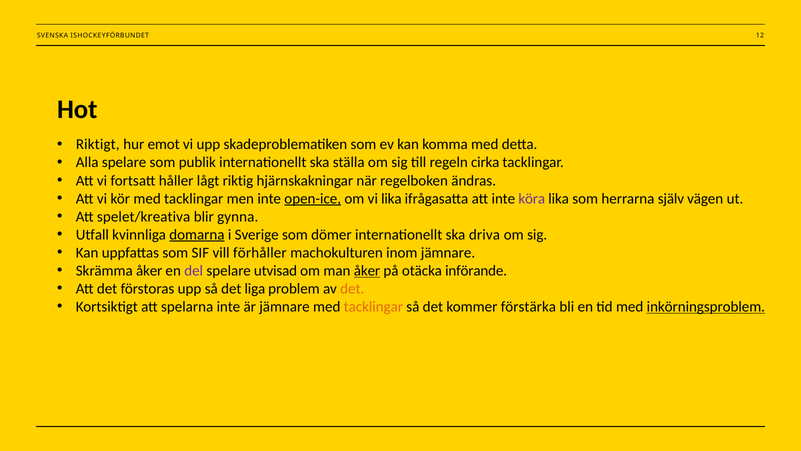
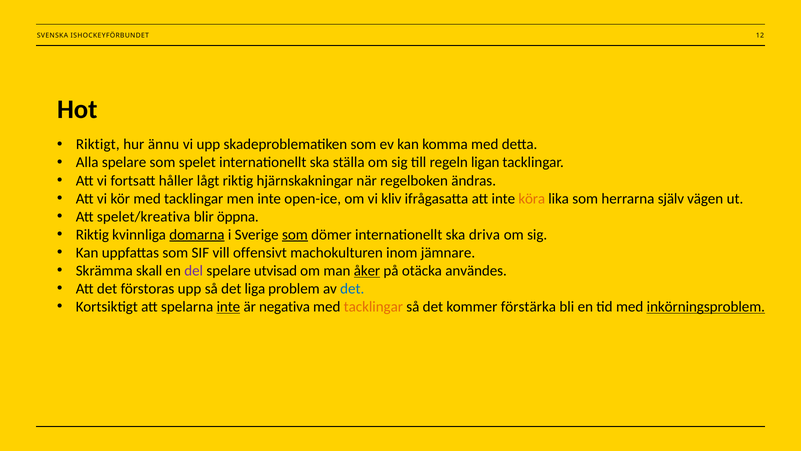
emot: emot -> ännu
publik: publik -> spelet
cirka: cirka -> ligan
open-ice underline: present -> none
vi lika: lika -> kliv
köra colour: purple -> orange
gynna: gynna -> öppna
Utfall at (92, 234): Utfall -> Riktig
som at (295, 234) underline: none -> present
förhåller: förhåller -> offensivt
Skrämma åker: åker -> skall
införande: införande -> användes
det at (352, 289) colour: orange -> blue
inte at (228, 307) underline: none -> present
är jämnare: jämnare -> negativa
